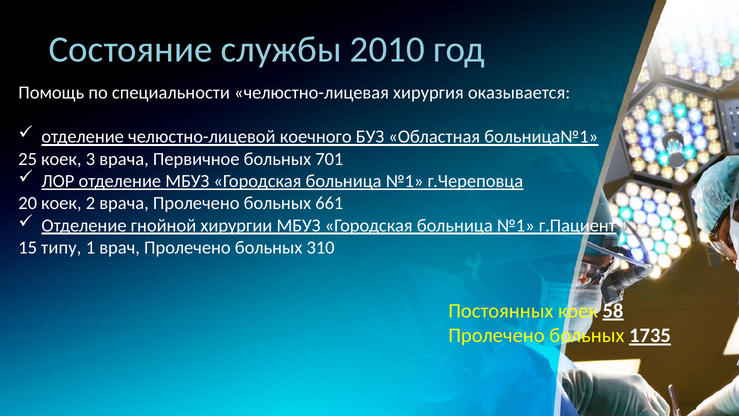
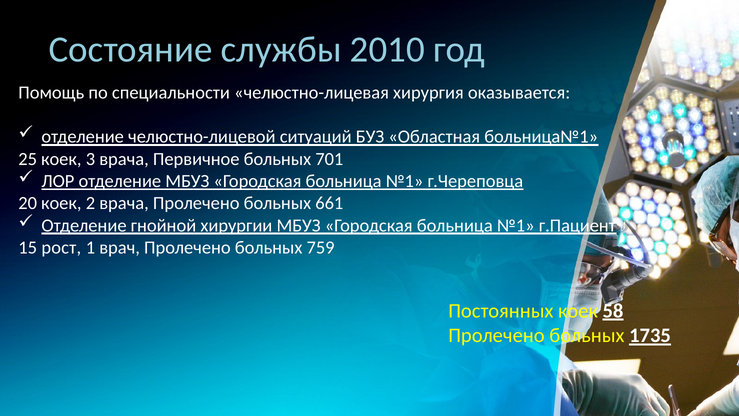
коечного: коечного -> ситуаций
типу: типу -> рост
310: 310 -> 759
